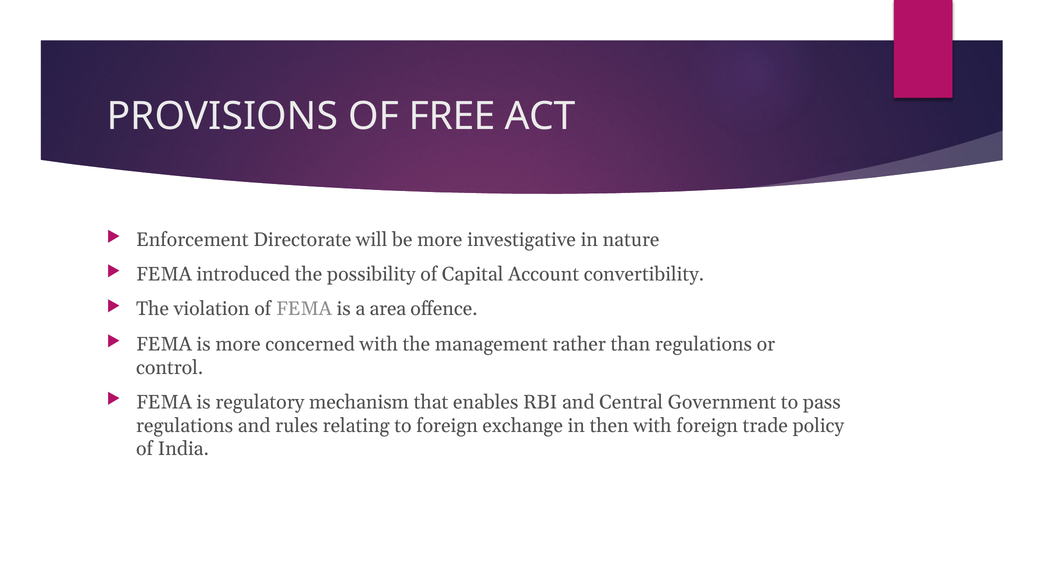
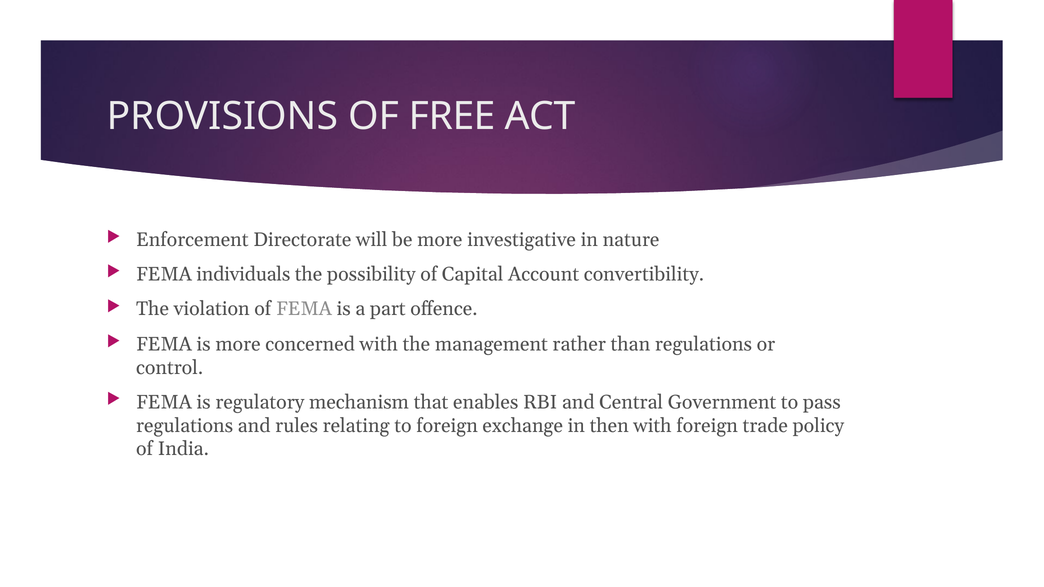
introduced: introduced -> individuals
area: area -> part
